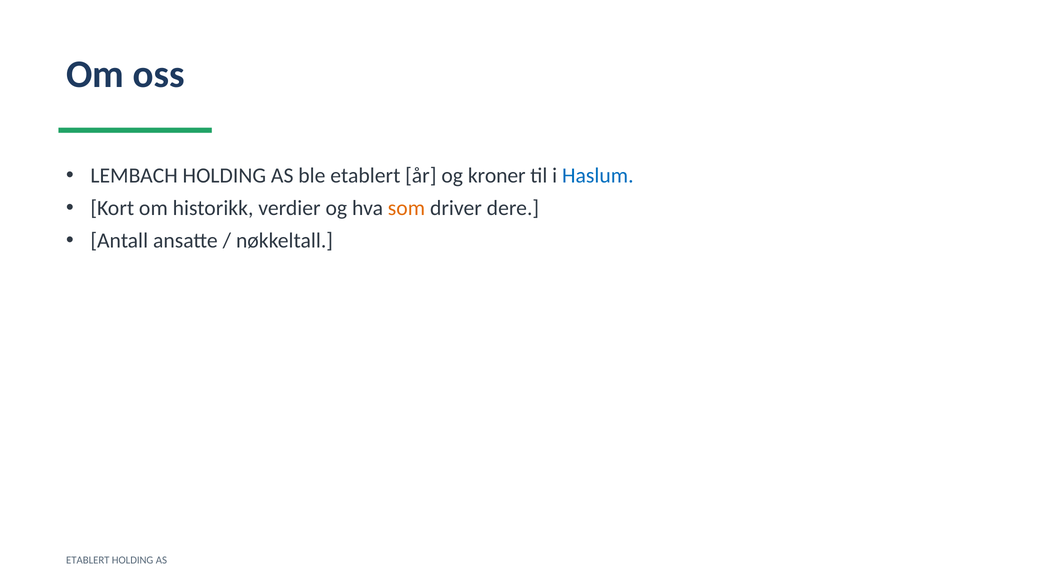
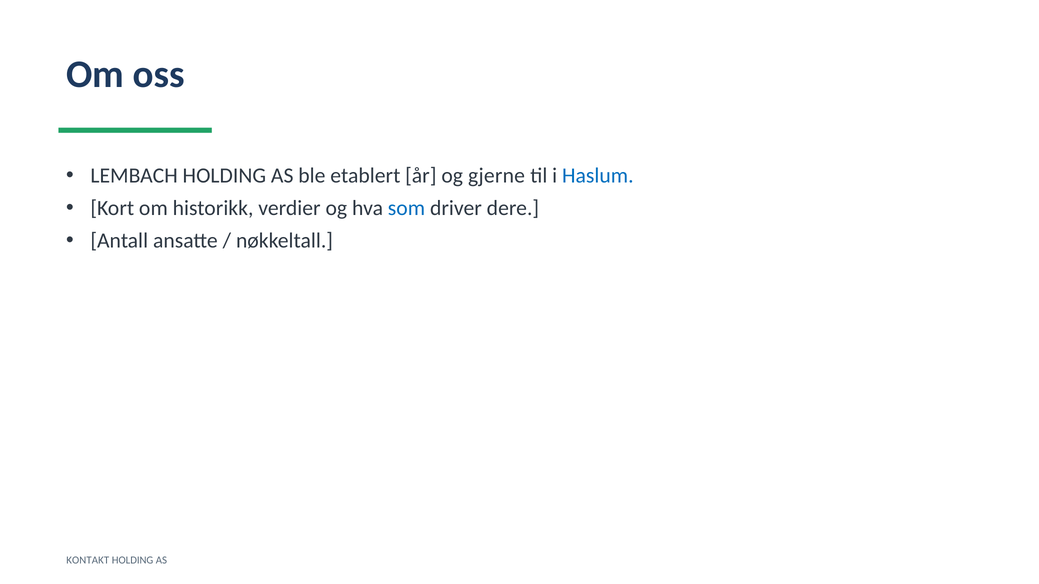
kroner: kroner -> gjerne
som colour: orange -> blue
ETABLERT at (88, 561): ETABLERT -> KONTAKT
